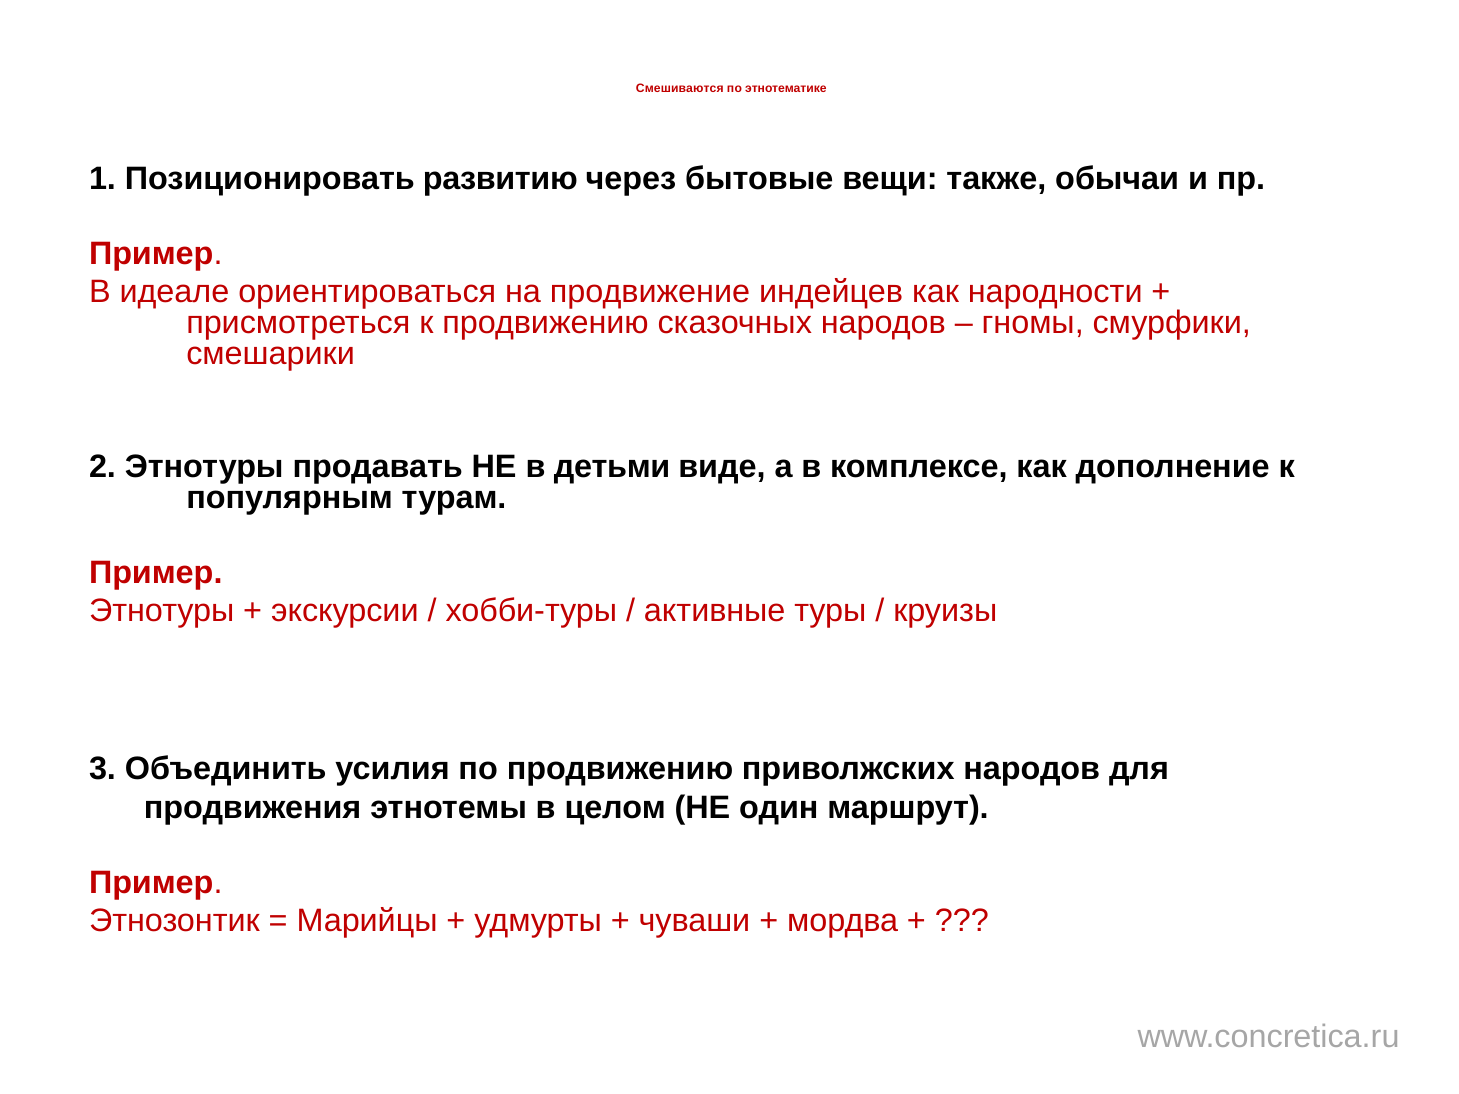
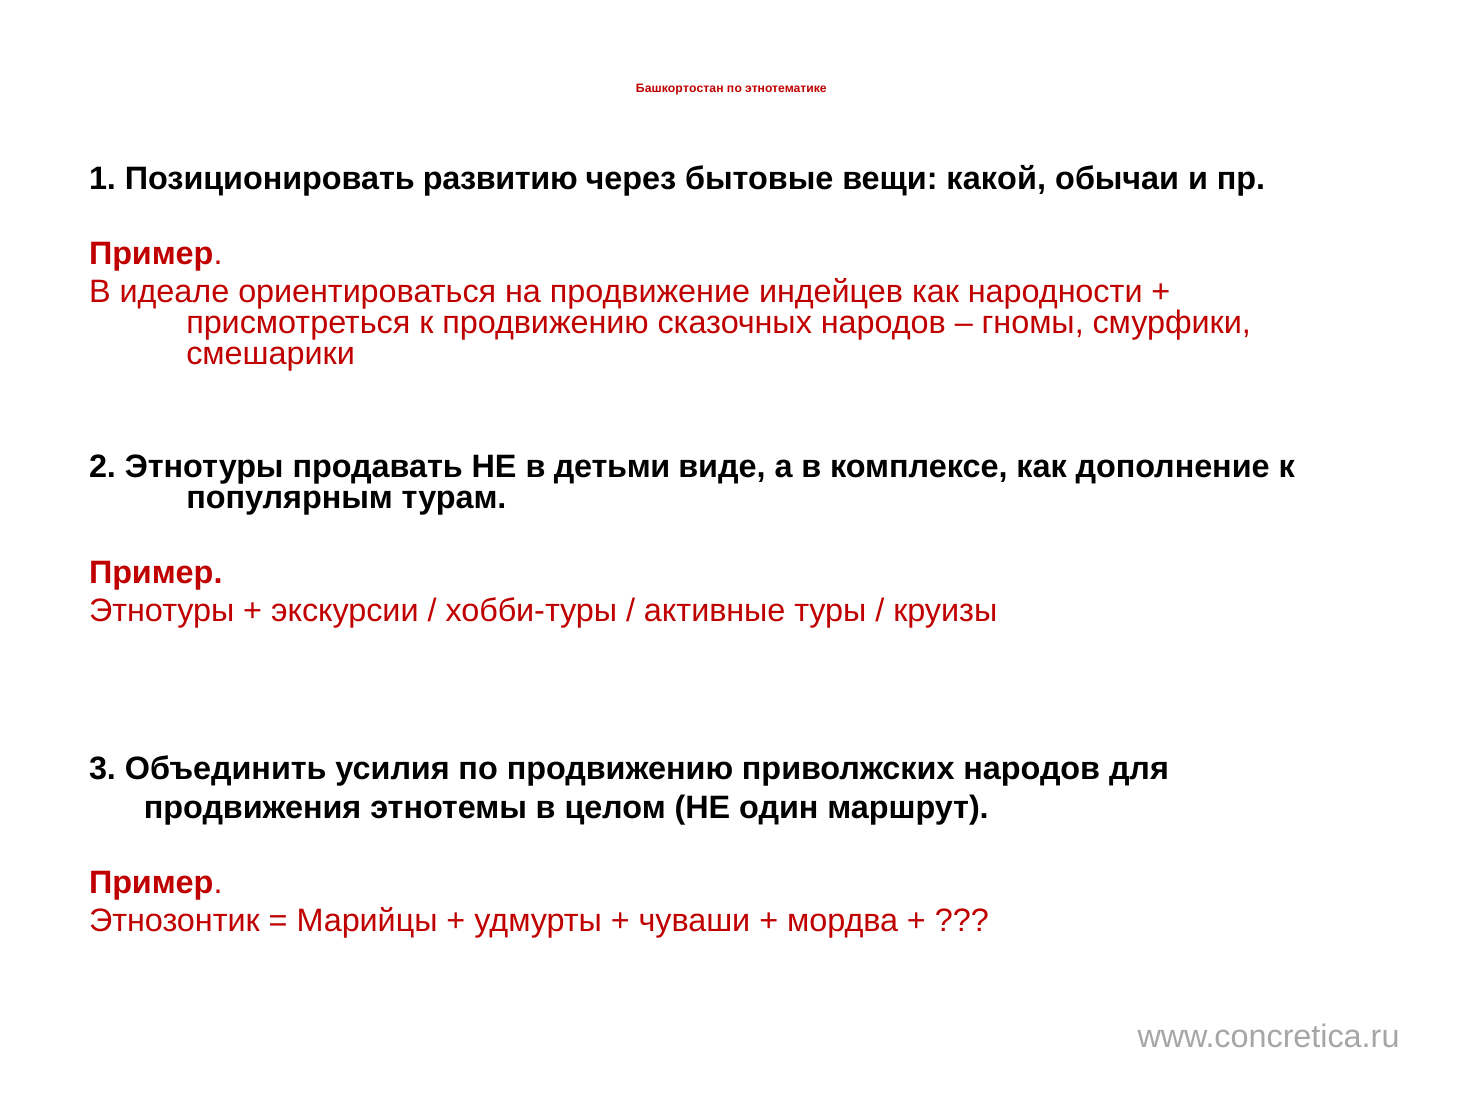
Смешиваются: Смешиваются -> Башкортостан
также: также -> какой
